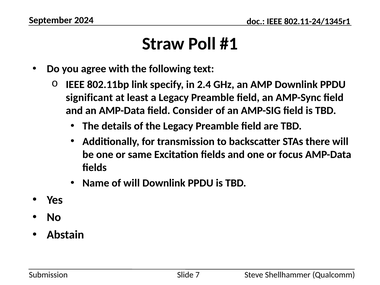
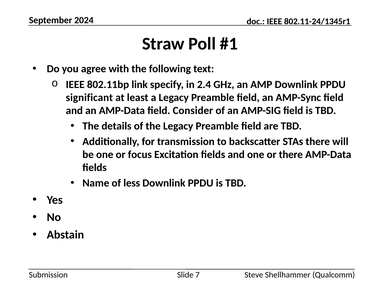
same: same -> focus
or focus: focus -> there
of will: will -> less
